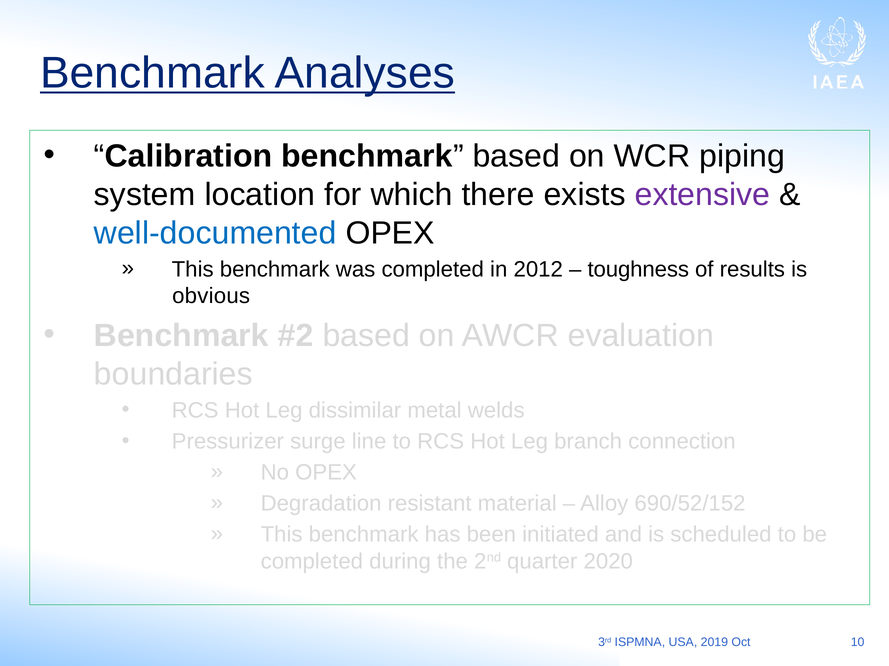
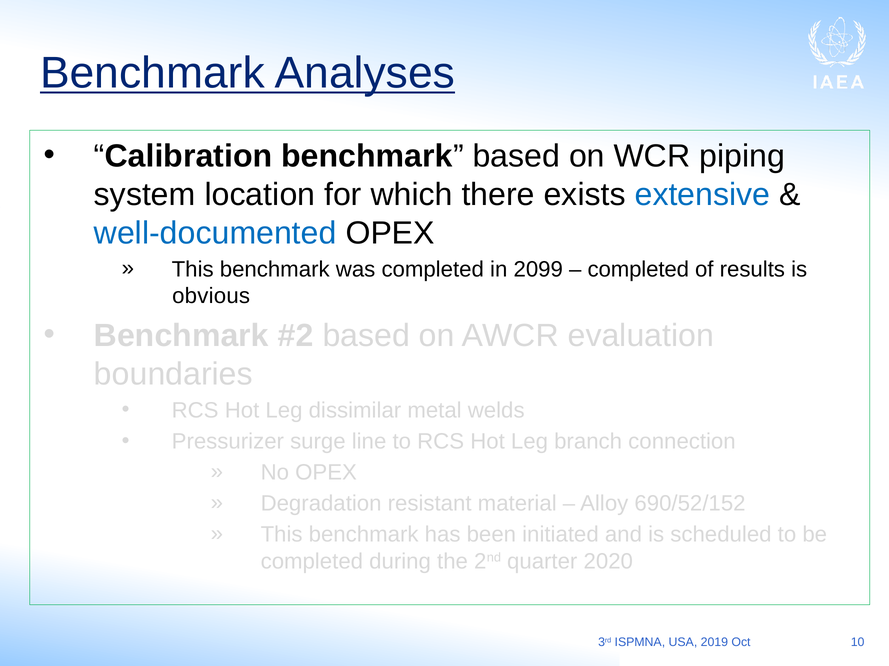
extensive colour: purple -> blue
2012: 2012 -> 2099
toughness at (638, 270): toughness -> completed
